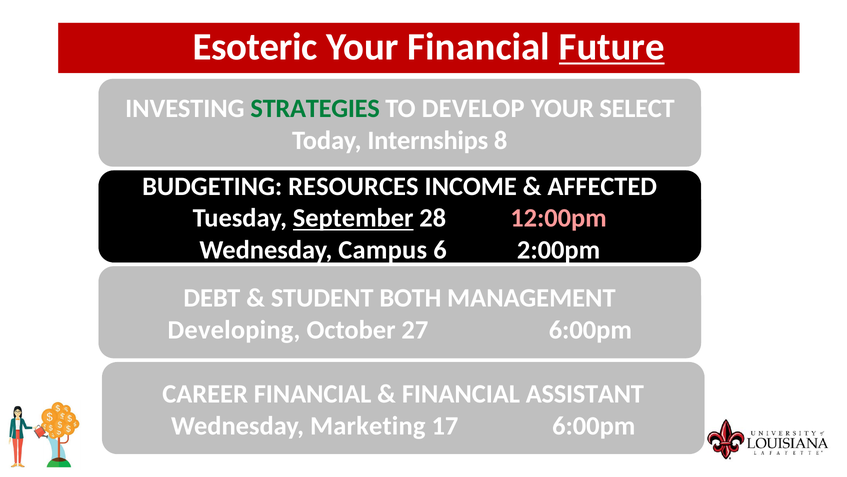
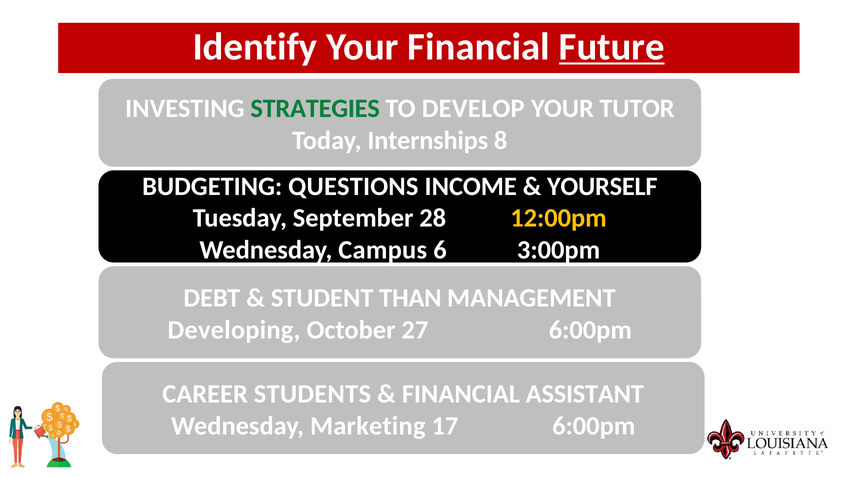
Esoteric: Esoteric -> Identify
SELECT: SELECT -> TUTOR
RESOURCES: RESOURCES -> QUESTIONS
AFFECTED: AFFECTED -> YOURSELF
September underline: present -> none
12:00pm colour: pink -> yellow
2:00pm: 2:00pm -> 3:00pm
BOTH: BOTH -> THAN
CAREER FINANCIAL: FINANCIAL -> STUDENTS
